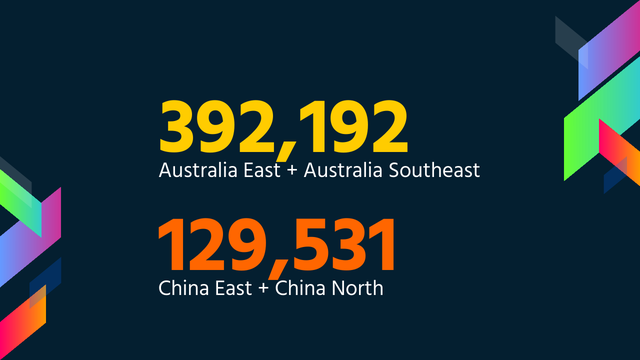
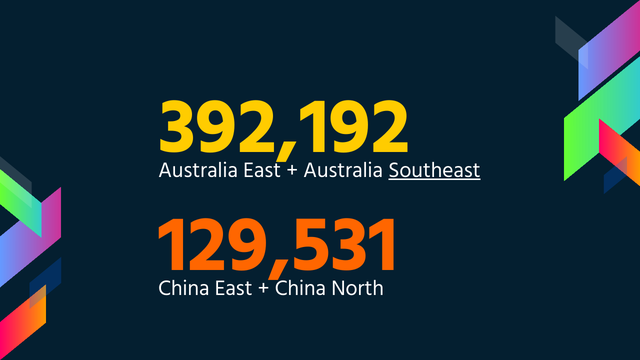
Southeast underline: none -> present
